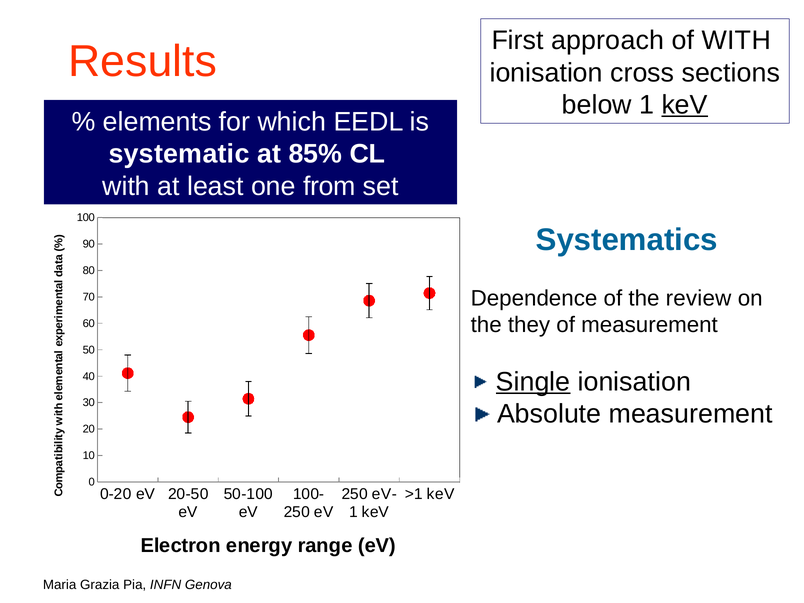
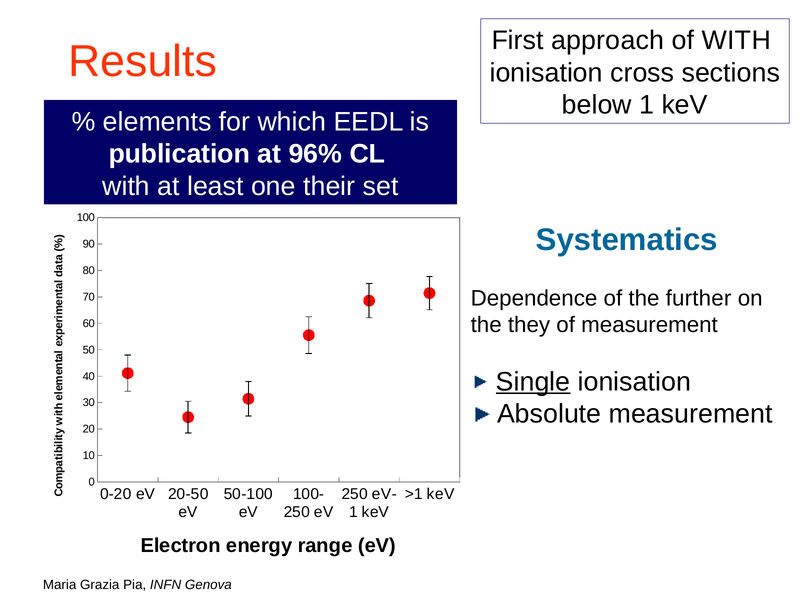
keV at (685, 105) underline: present -> none
systematic: systematic -> publication
85%: 85% -> 96%
from: from -> their
review: review -> further
